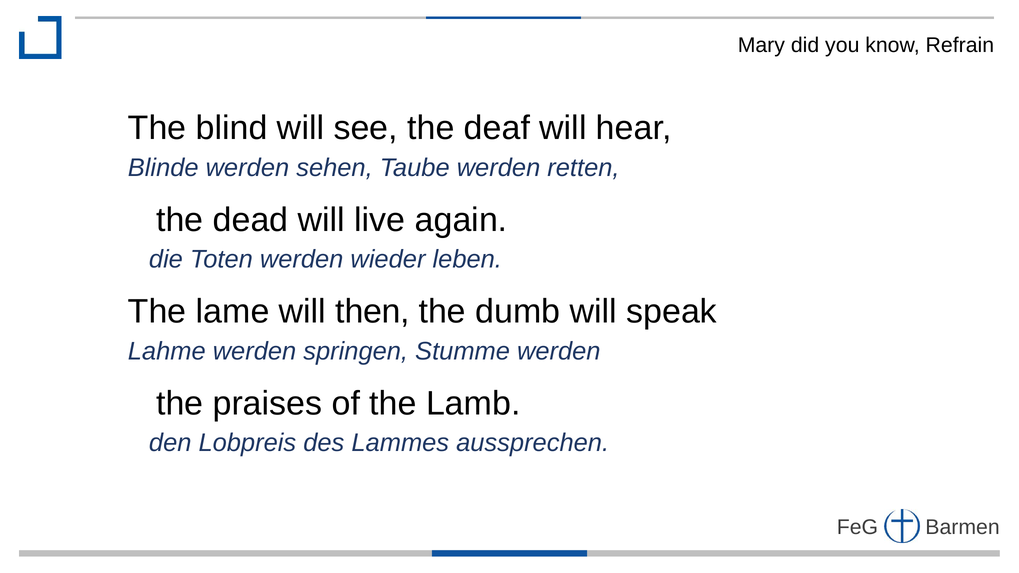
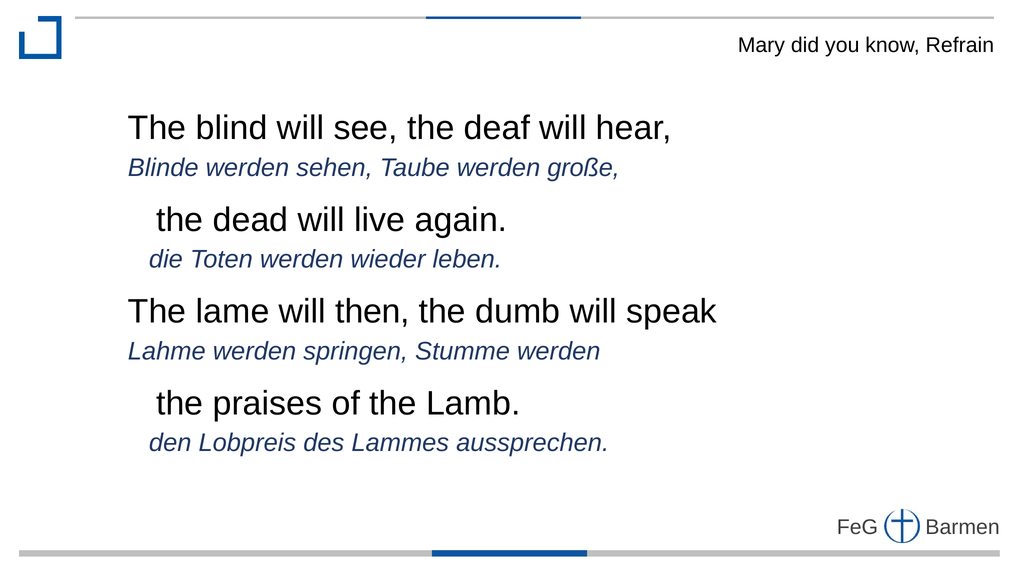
retten: retten -> große
